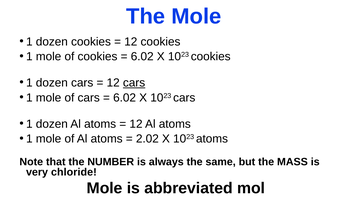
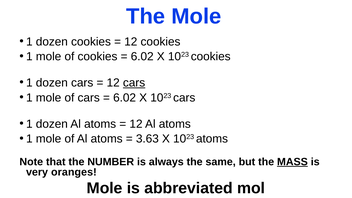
2.02: 2.02 -> 3.63
MASS underline: none -> present
chloride: chloride -> oranges
